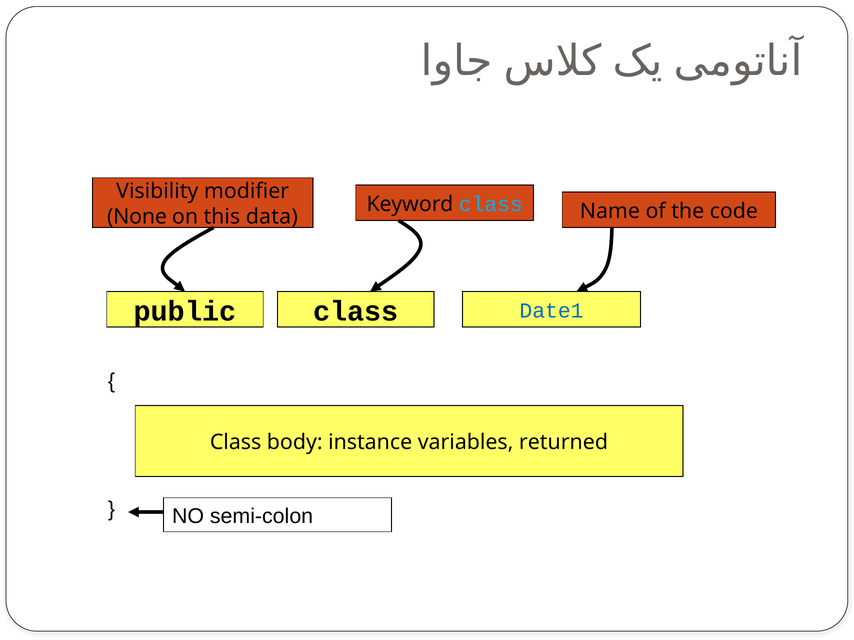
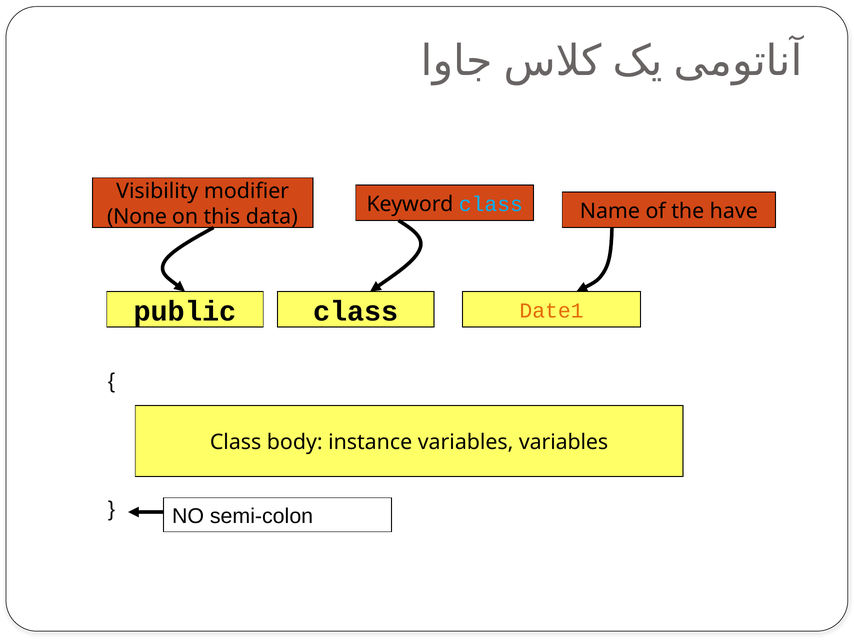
code: code -> have
Date1 colour: blue -> orange
variables returned: returned -> variables
